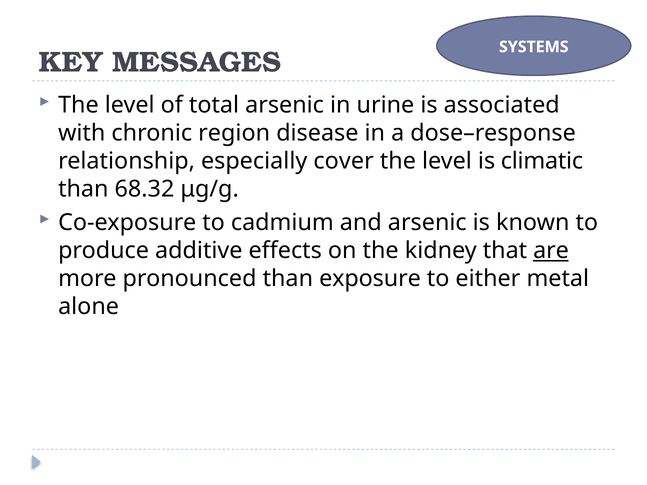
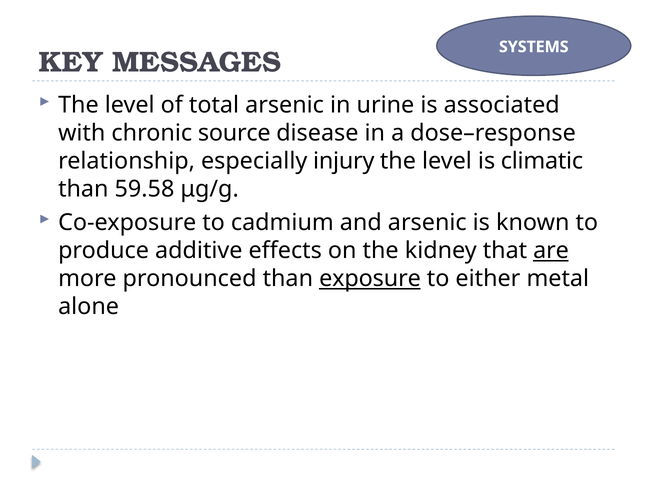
region: region -> source
cover: cover -> injury
68.32: 68.32 -> 59.58
exposure underline: none -> present
